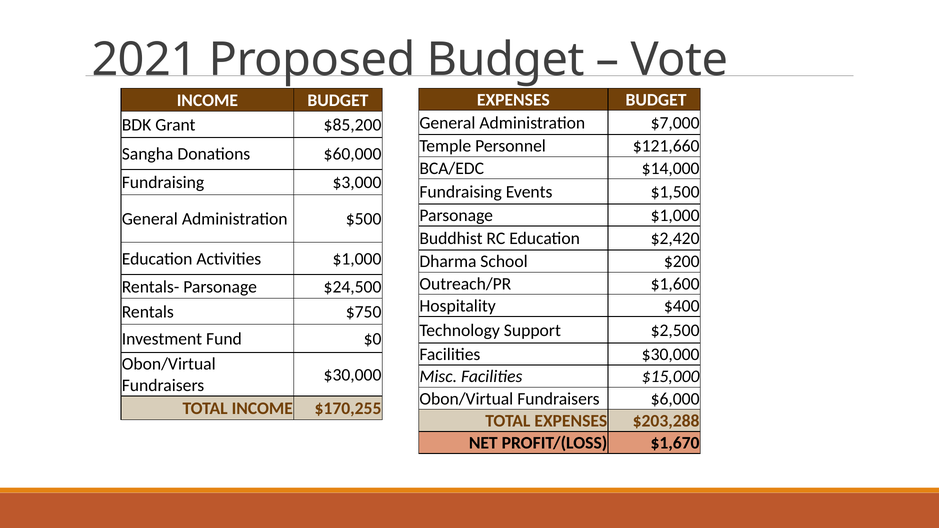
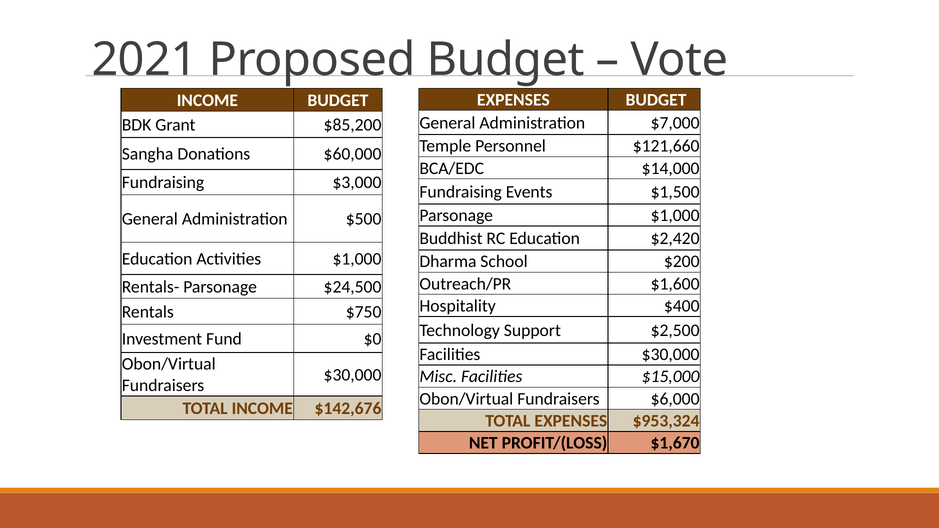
$170,255: $170,255 -> $142,676
$203,288: $203,288 -> $953,324
